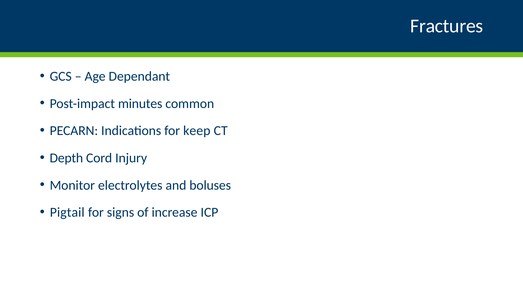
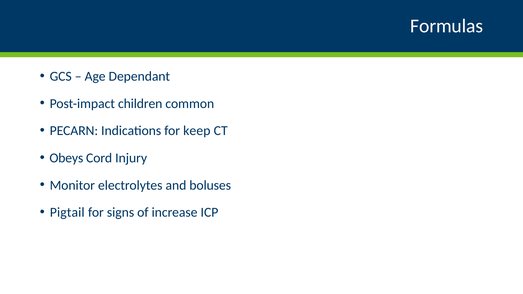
Fractures: Fractures -> Formulas
minutes: minutes -> children
Depth: Depth -> Obeys
